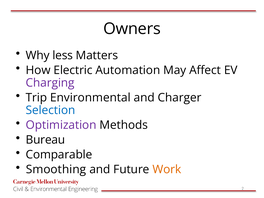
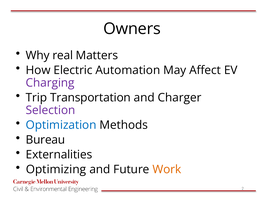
less: less -> real
Environmental: Environmental -> Transportation
Selection colour: blue -> purple
Optimization colour: purple -> blue
Comparable: Comparable -> Externalities
Smoothing: Smoothing -> Optimizing
